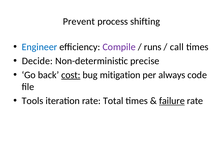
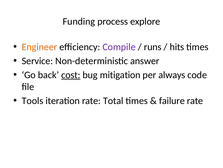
Prevent: Prevent -> Funding
shifting: shifting -> explore
Engineer colour: blue -> orange
call: call -> hits
Decide: Decide -> Service
precise: precise -> answer
failure underline: present -> none
